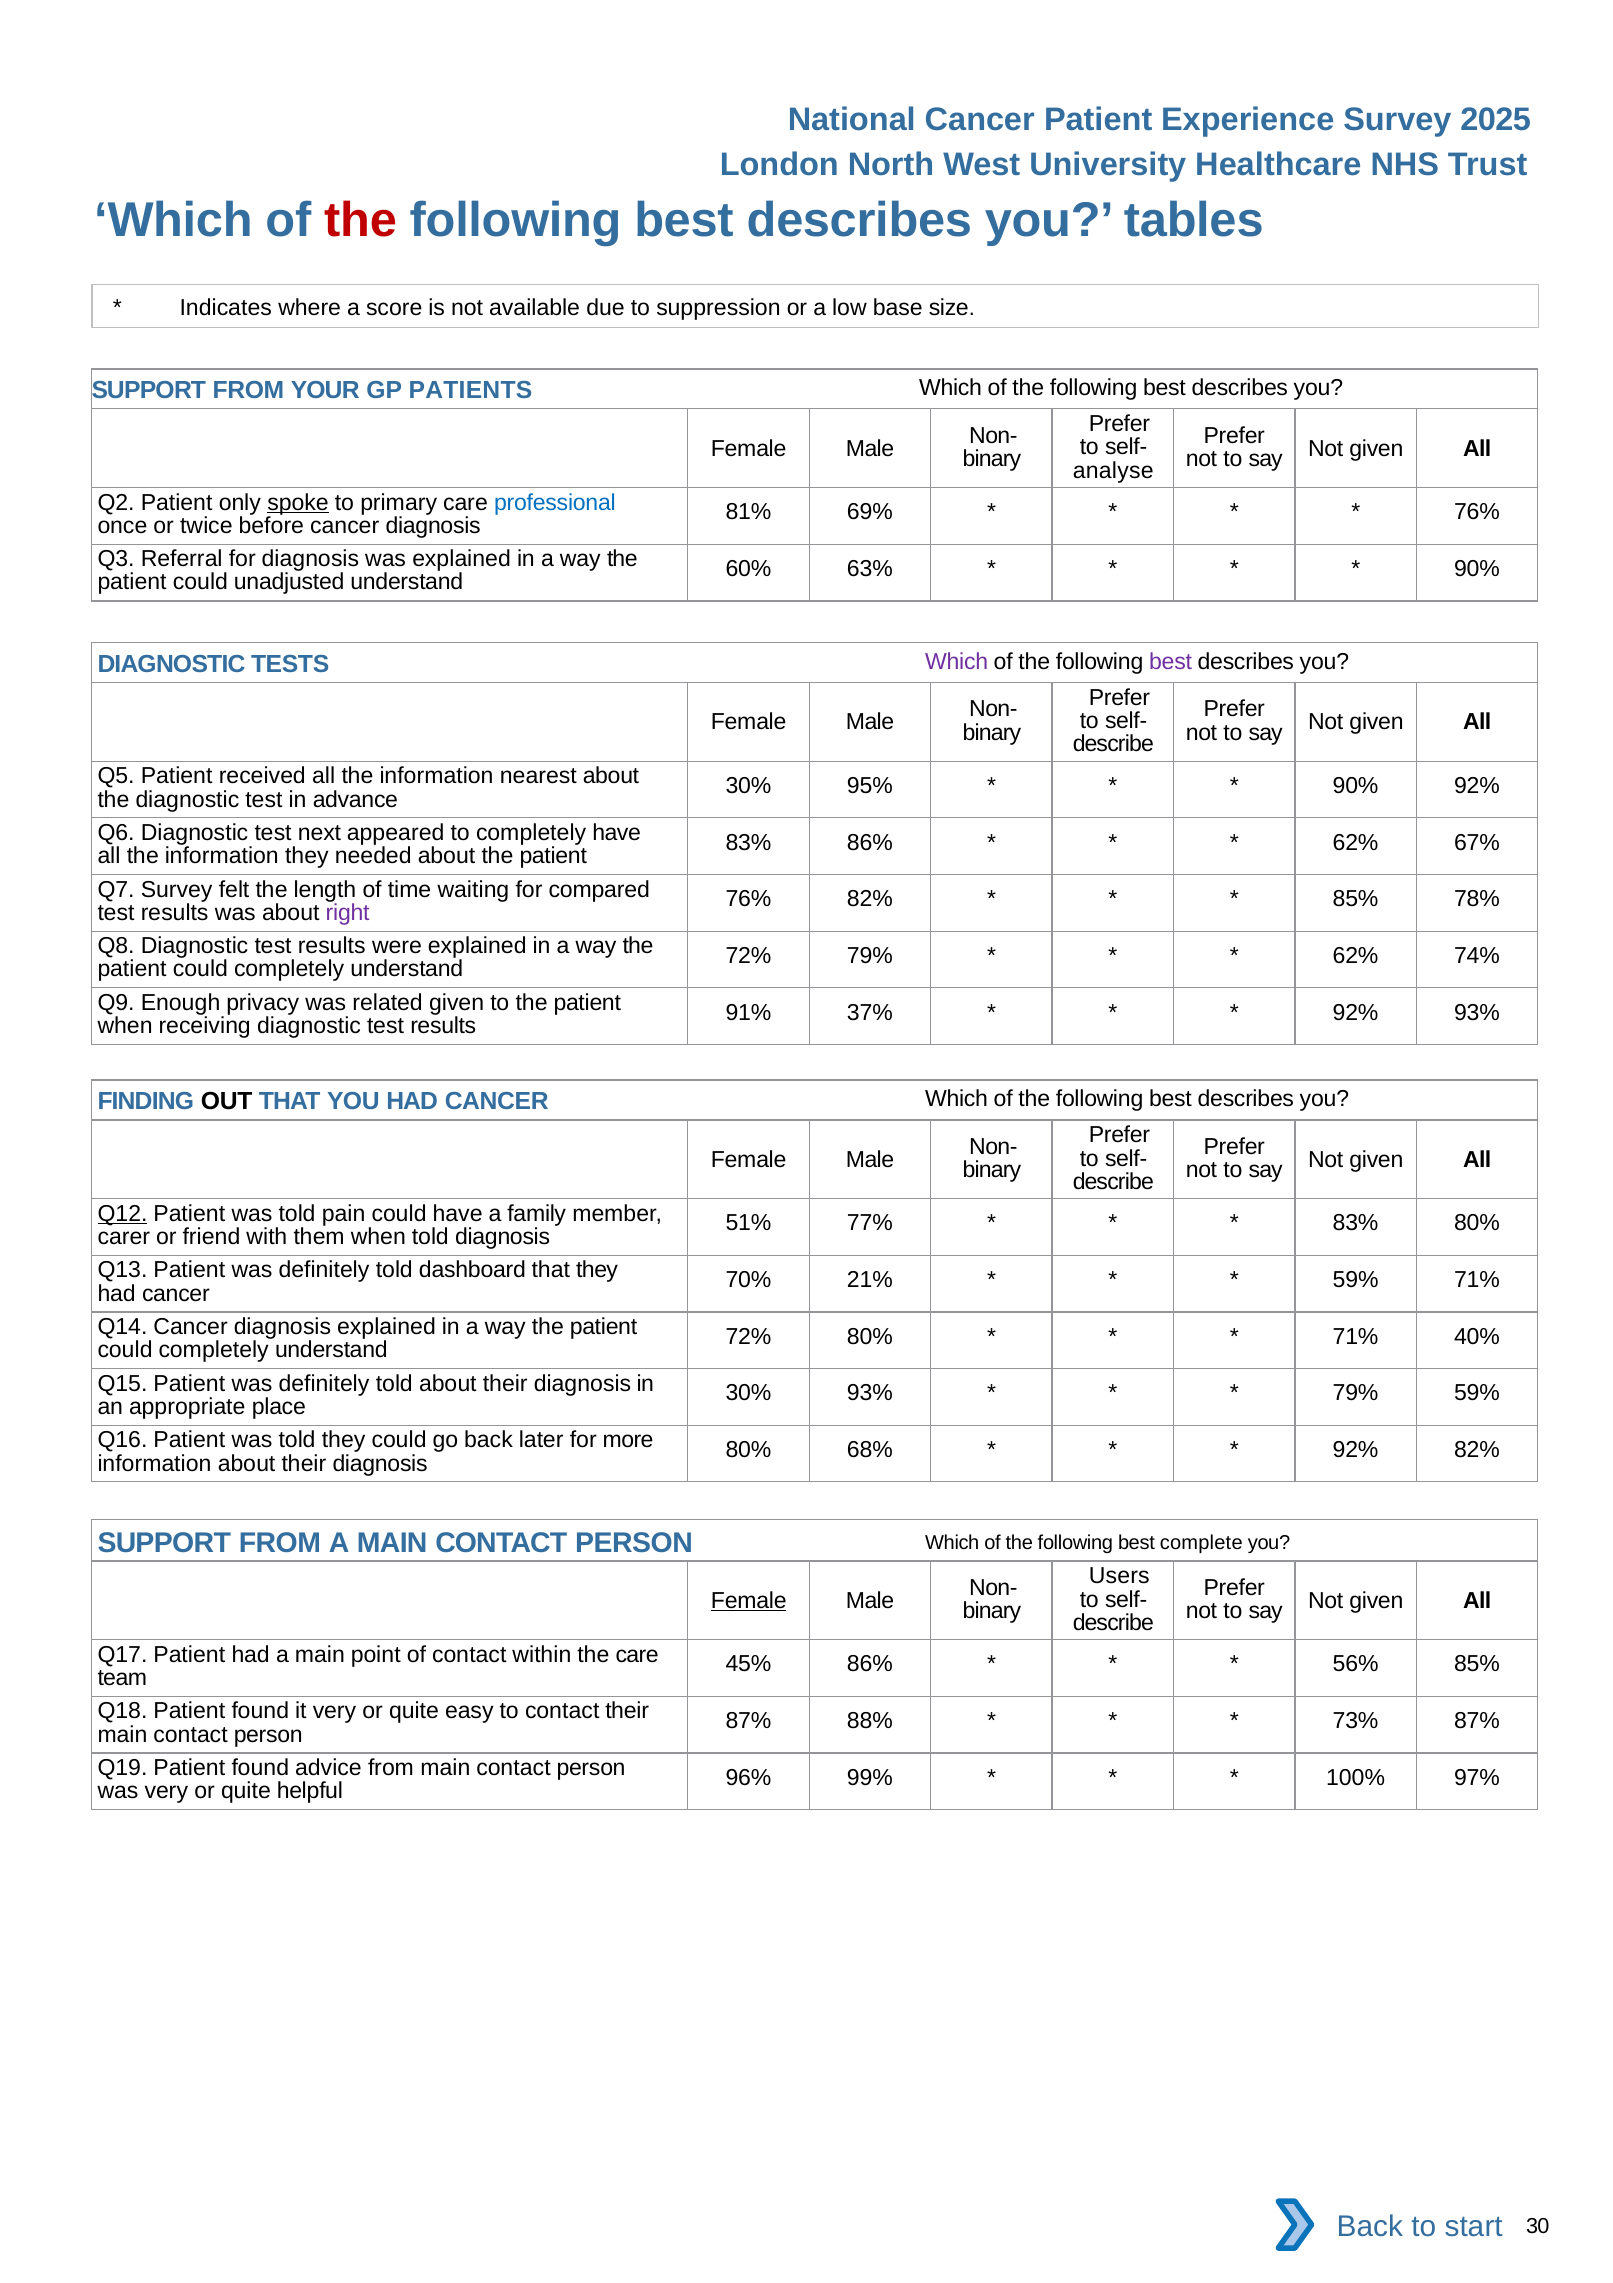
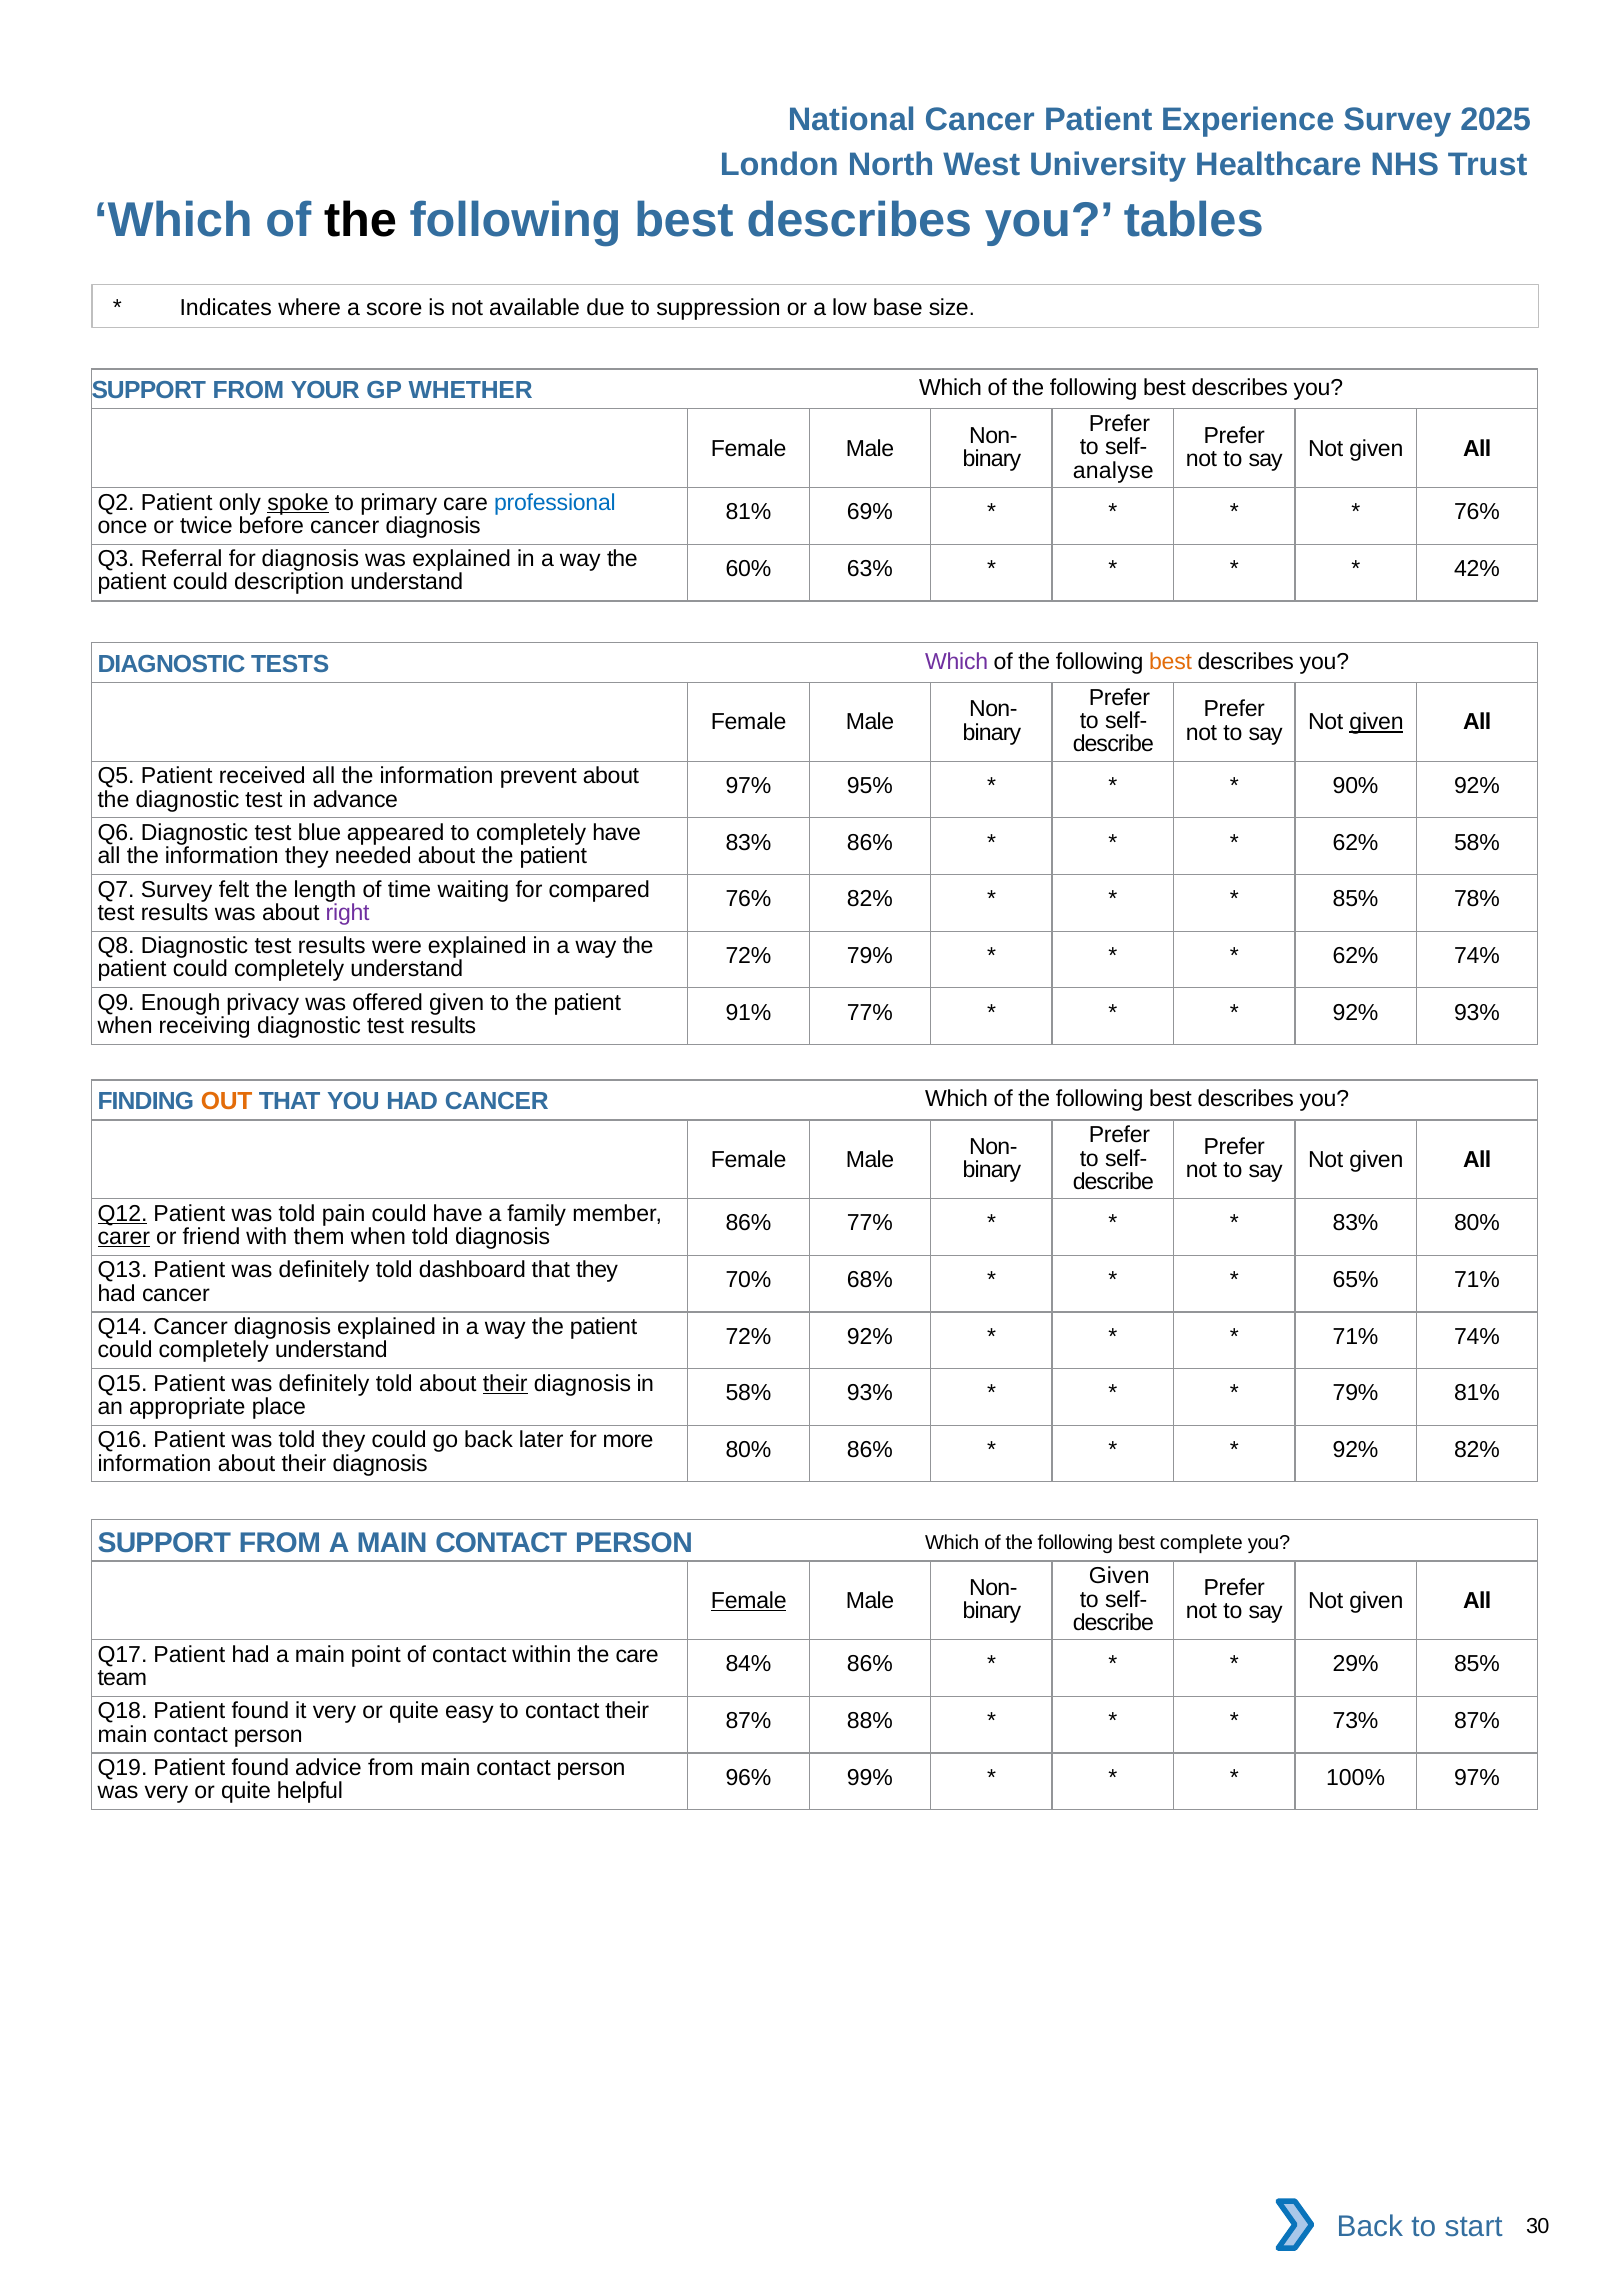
the at (360, 220) colour: red -> black
PATIENTS: PATIENTS -> WHETHER
90% at (1477, 569): 90% -> 42%
unadjusted: unadjusted -> description
best at (1171, 662) colour: purple -> orange
given at (1377, 722) underline: none -> present
nearest: nearest -> prevent
30% at (748, 786): 30% -> 97%
next: next -> blue
62% 67%: 67% -> 58%
related: related -> offered
91% 37%: 37% -> 77%
OUT colour: black -> orange
51% at (748, 1223): 51% -> 86%
carer underline: none -> present
21%: 21% -> 68%
59% at (1356, 1280): 59% -> 65%
72% 80%: 80% -> 92%
71% 40%: 40% -> 74%
their at (505, 1383) underline: none -> present
30% at (748, 1393): 30% -> 58%
79% 59%: 59% -> 81%
80% 68%: 68% -> 86%
Users at (1119, 1576): Users -> Given
45%: 45% -> 84%
56%: 56% -> 29%
